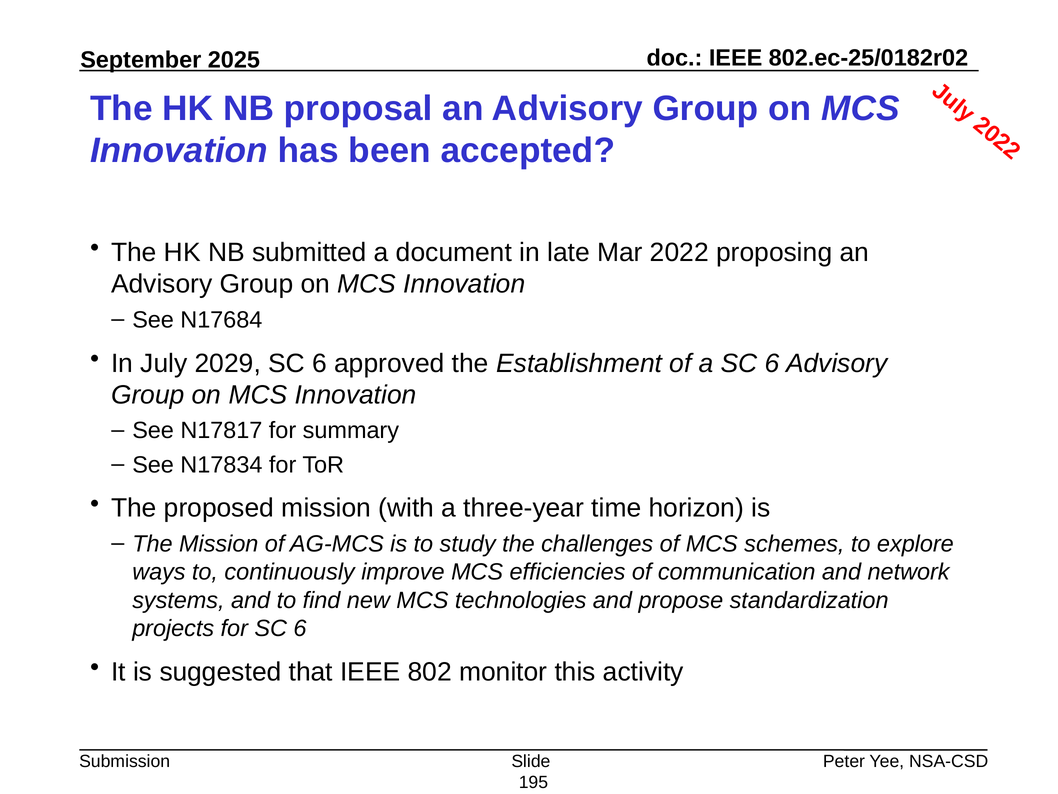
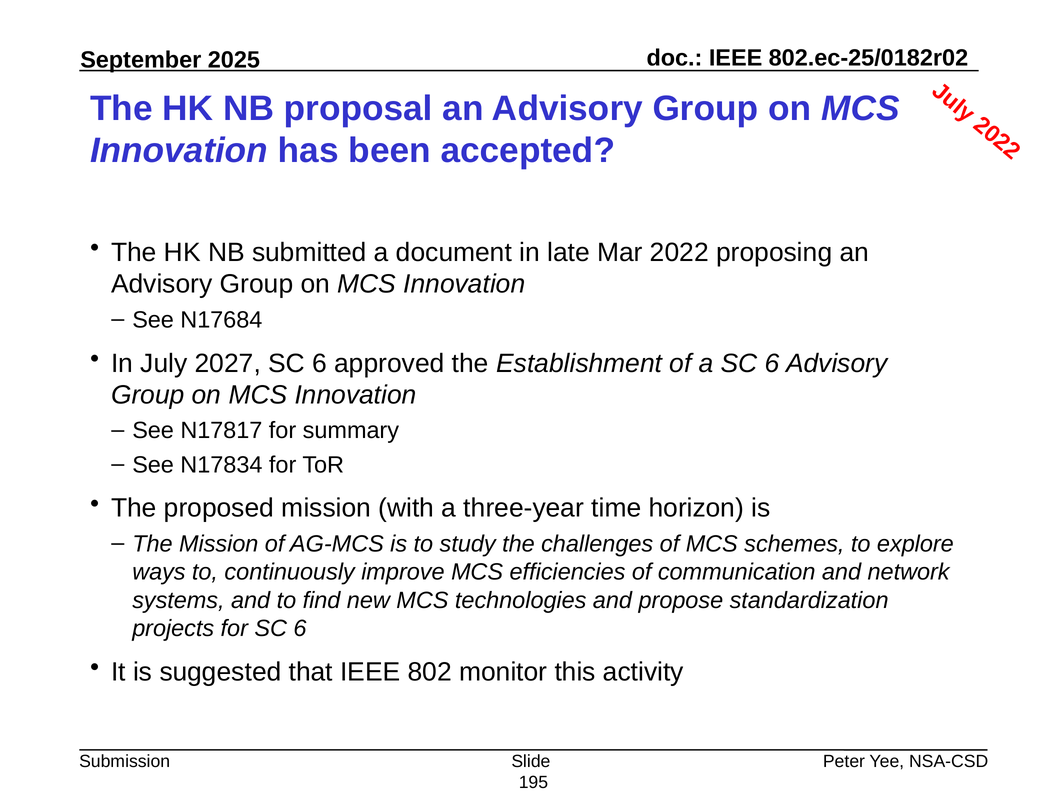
2029: 2029 -> 2027
